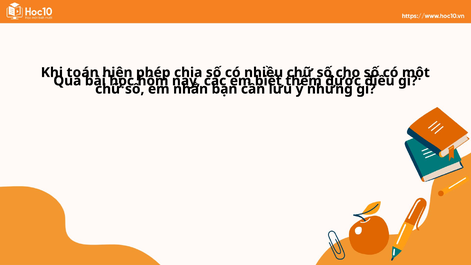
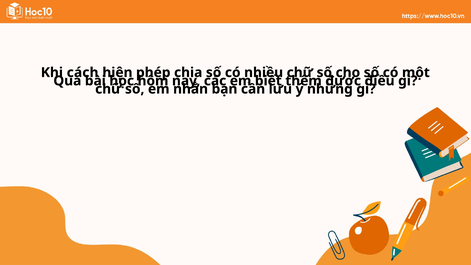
toán: toán -> cách
